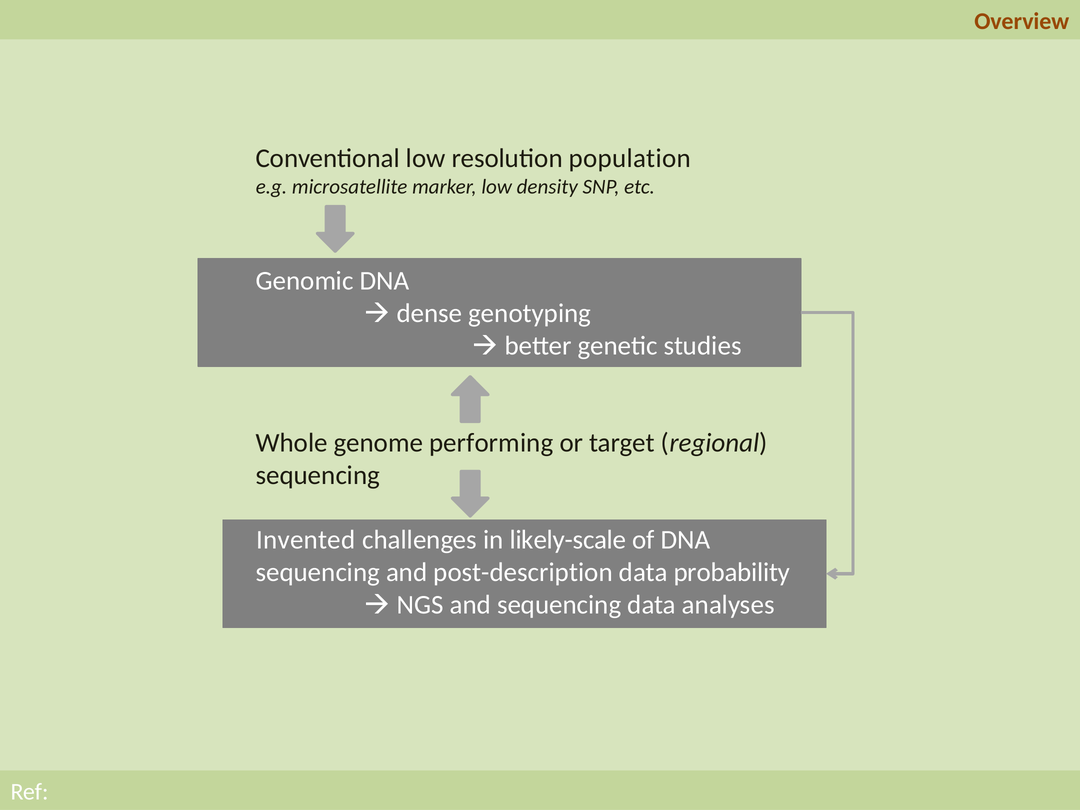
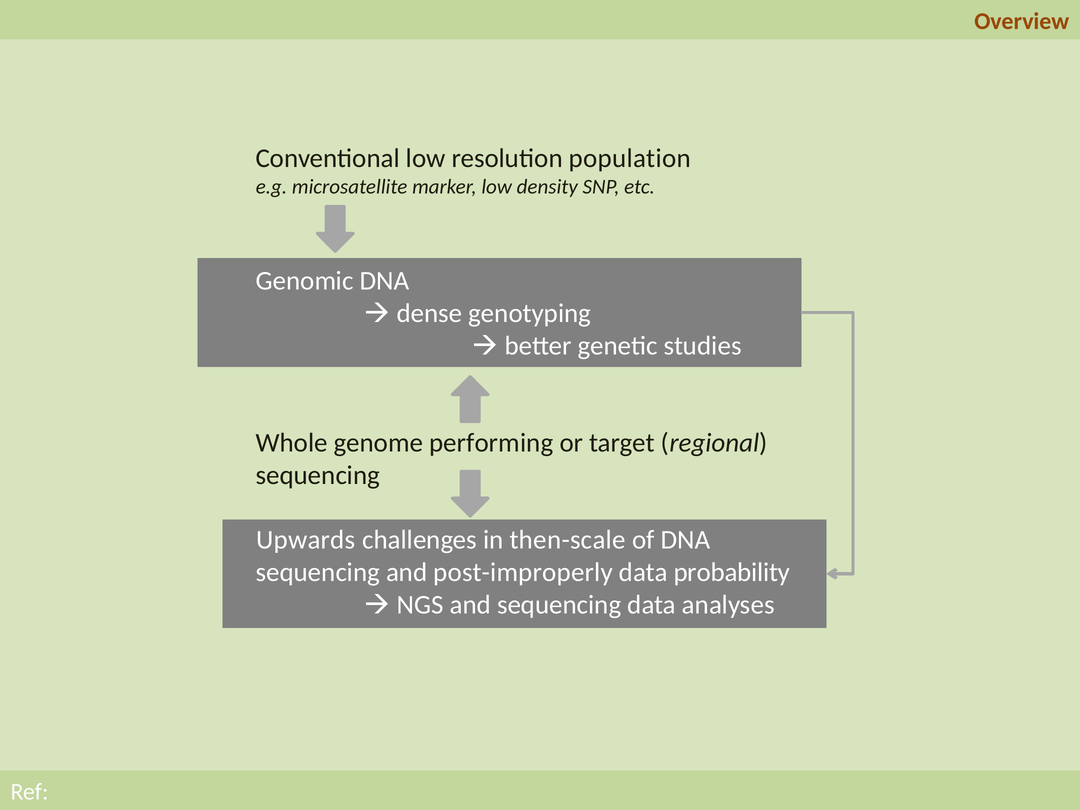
Invented: Invented -> Upwards
likely-scale: likely-scale -> then-scale
post-description: post-description -> post-improperly
